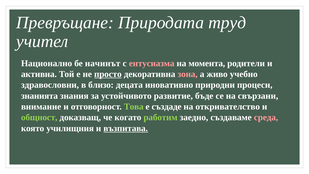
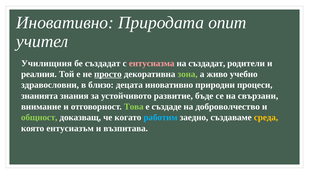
Превръщане at (65, 22): Превръщане -> Иновативно
труд: труд -> опит
Национално: Национално -> Училищния
бе начинът: начинът -> създадат
на момента: момента -> създадат
активна: активна -> реалния
зона colour: pink -> light green
откривателство: откривателство -> доброволчество
работим colour: light green -> light blue
среда colour: pink -> yellow
училищния: училищния -> ентусиазъм
възпитава underline: present -> none
